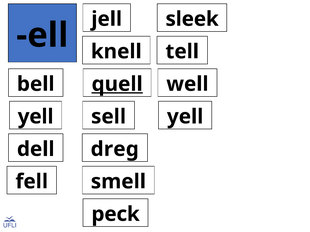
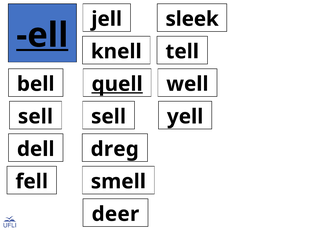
ell underline: none -> present
yell at (36, 117): yell -> sell
peck: peck -> deer
